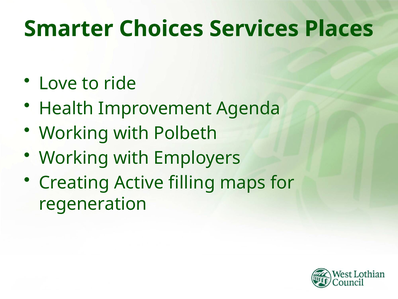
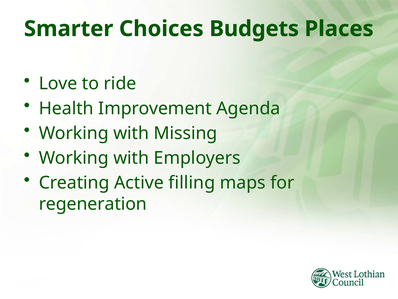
Services: Services -> Budgets
Polbeth: Polbeth -> Missing
